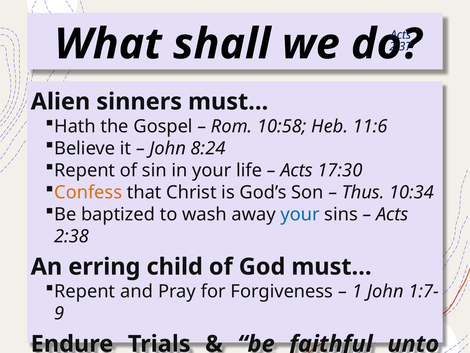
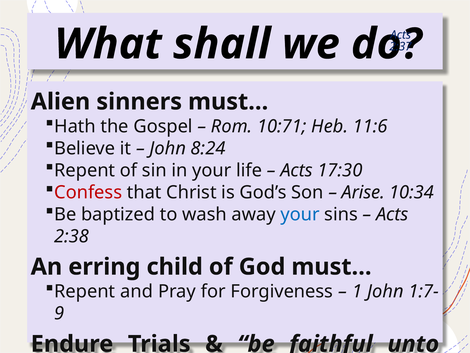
10:58: 10:58 -> 10:71
Confess colour: orange -> red
Thus: Thus -> Arise
